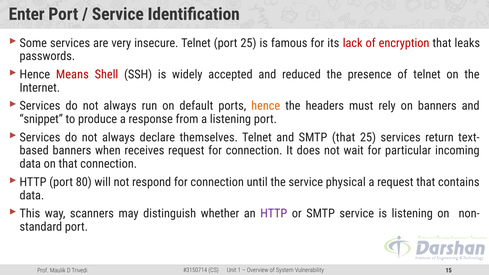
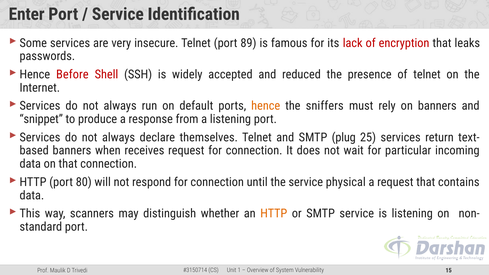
port 25: 25 -> 89
Means: Means -> Before
headers: headers -> sniffers
SMTP that: that -> plug
HTTP at (274, 214) colour: purple -> orange
